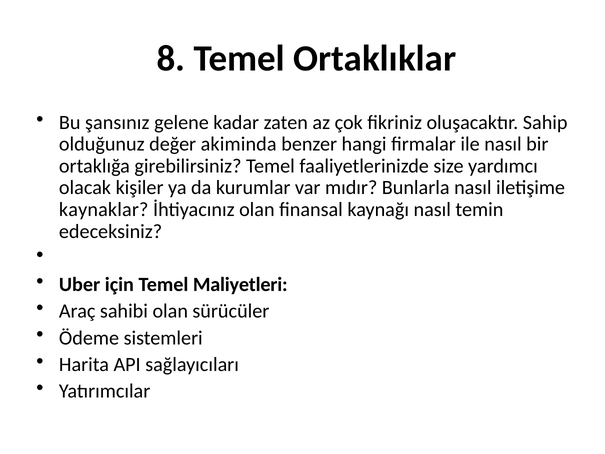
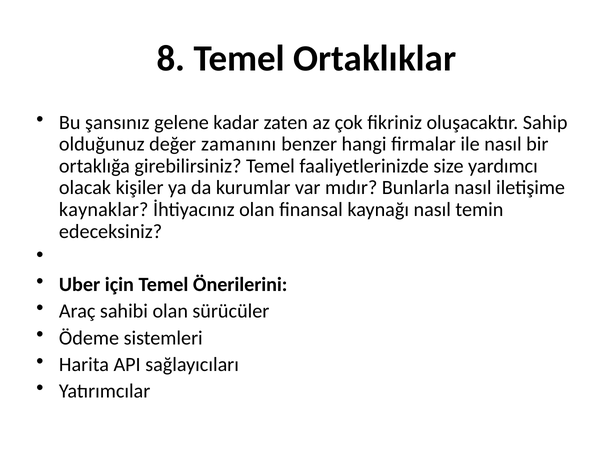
akiminda: akiminda -> zamanını
Maliyetleri: Maliyetleri -> Önerilerini
